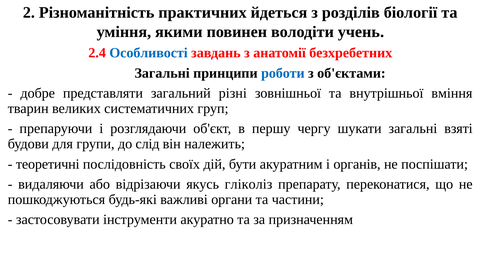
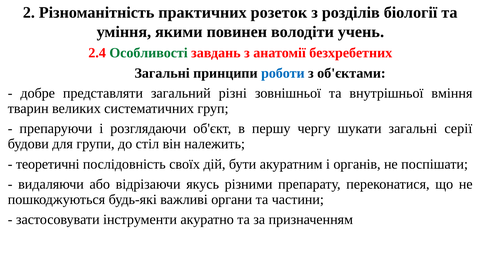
йдеться: йдеться -> розеток
Особливості colour: blue -> green
взяті: взяті -> серії
слід: слід -> стіл
гліколіз: гліколіз -> різними
